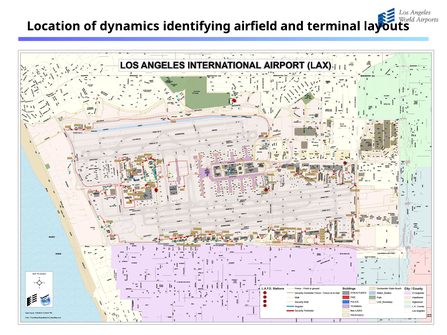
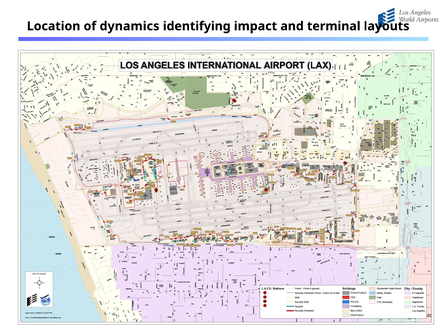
airfield: airfield -> impact
